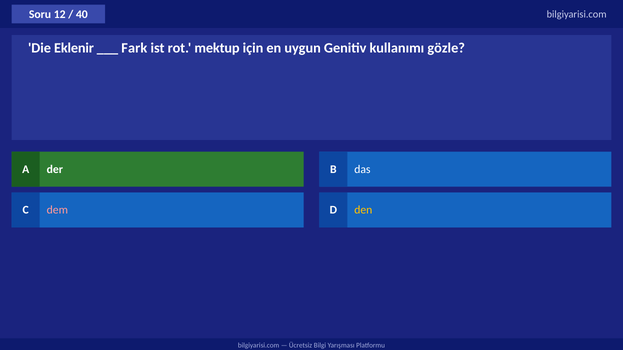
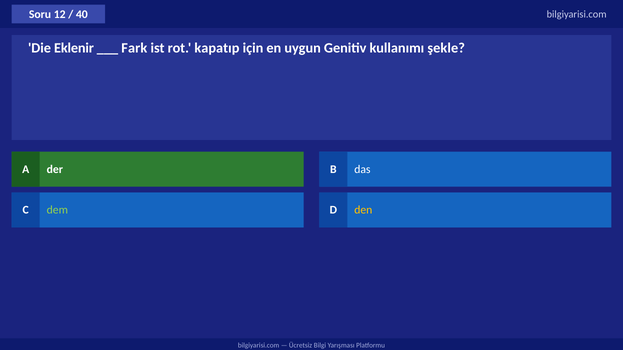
mektup: mektup -> kapatıp
gözle: gözle -> şekle
dem colour: pink -> light green
